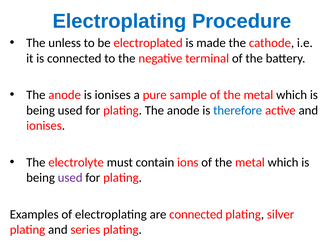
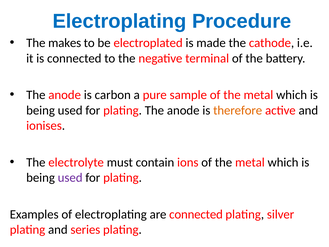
unless: unless -> makes
is ionises: ionises -> carbon
therefore colour: blue -> orange
